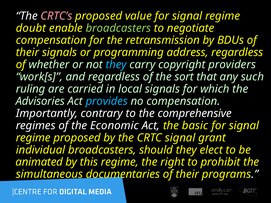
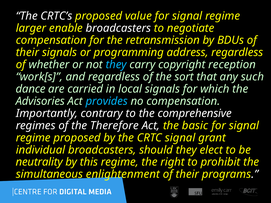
CRTC’s colour: pink -> white
doubt: doubt -> larger
broadcasters at (118, 28) colour: light green -> white
providers: providers -> reception
ruling: ruling -> dance
Economic: Economic -> Therefore
animated: animated -> neutrality
documentaries: documentaries -> enlightenment
